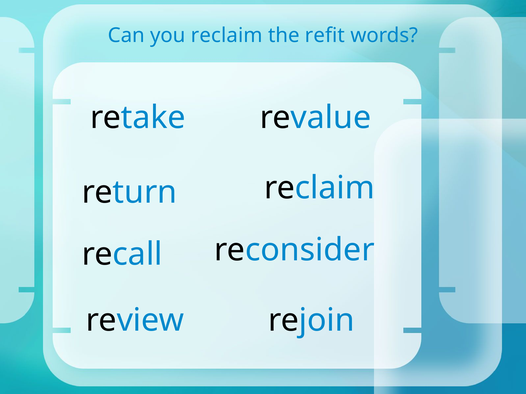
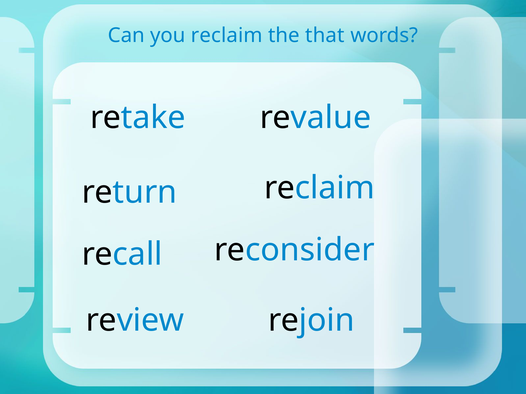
refit: refit -> that
